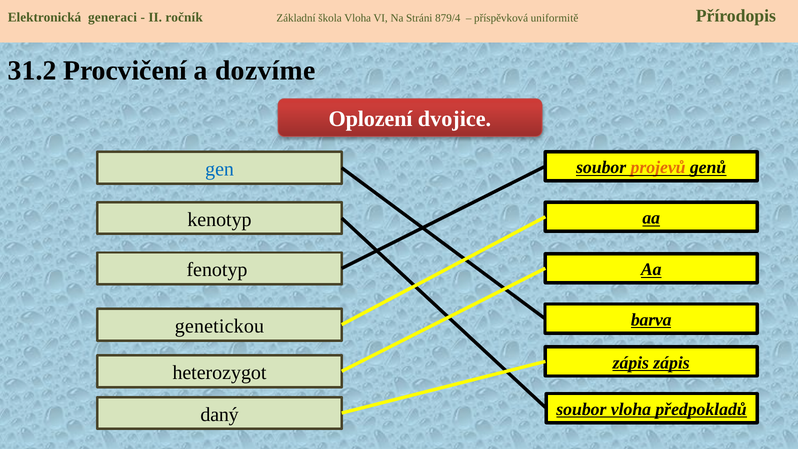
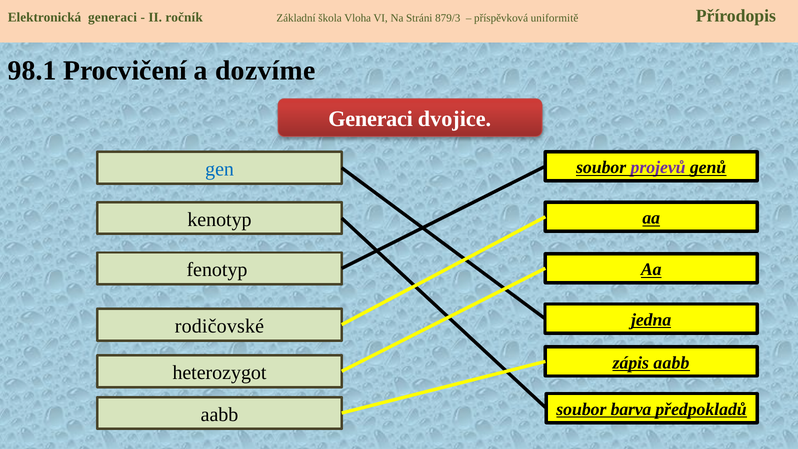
879/4: 879/4 -> 879/3
31.2: 31.2 -> 98.1
Oplození at (371, 119): Oplození -> Generaci
projevů colour: orange -> purple
barva: barva -> jedna
genetickou: genetickou -> rodičovské
zápis zápis: zápis -> aabb
soubor vloha: vloha -> barva
daný at (220, 414): daný -> aabb
